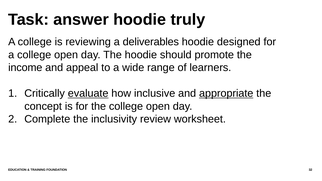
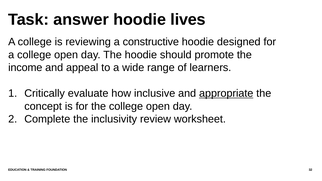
truly: truly -> lives
deliverables: deliverables -> constructive
evaluate underline: present -> none
